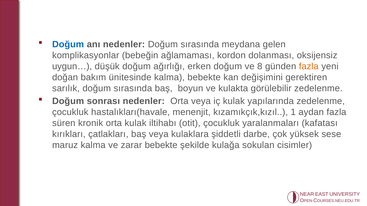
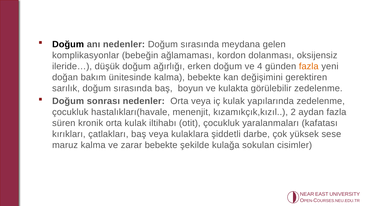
Doğum at (68, 44) colour: blue -> black
uygun…: uygun… -> ileride…
8: 8 -> 4
1: 1 -> 2
